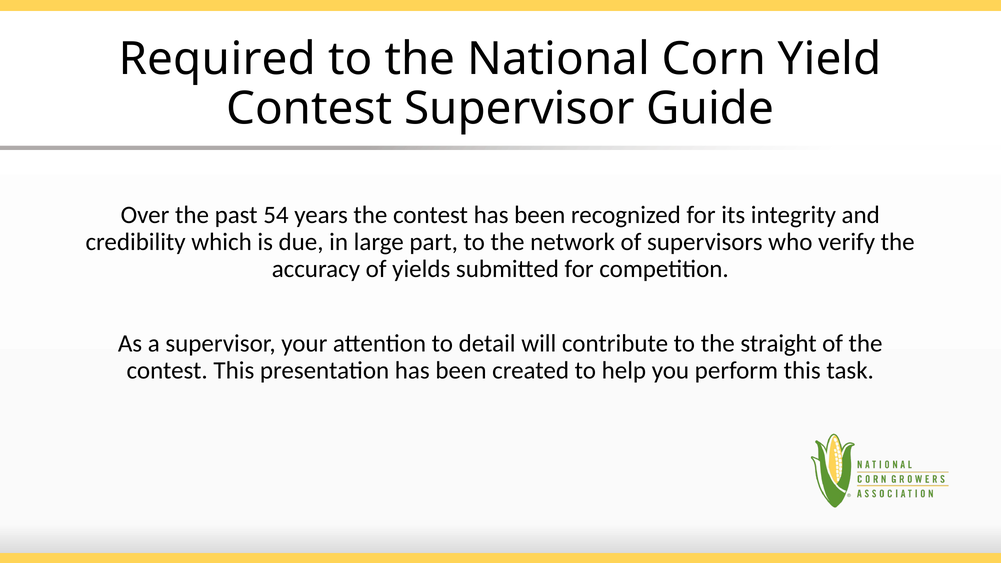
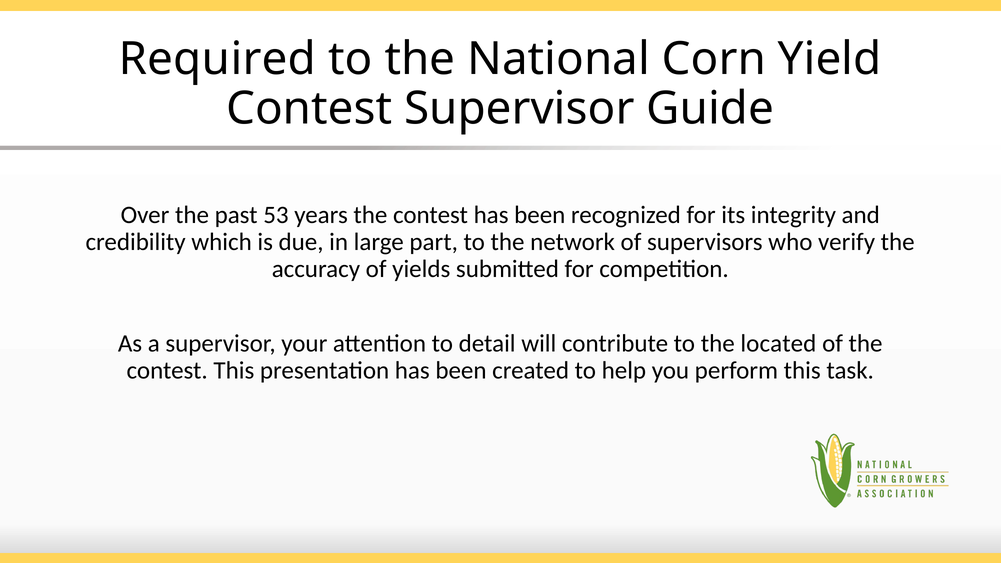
54: 54 -> 53
straight: straight -> located
